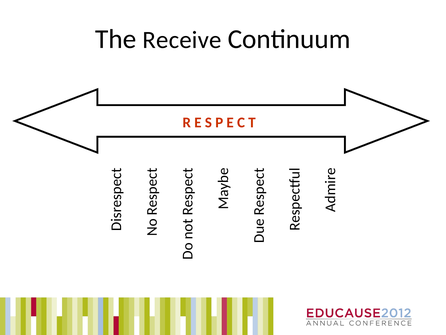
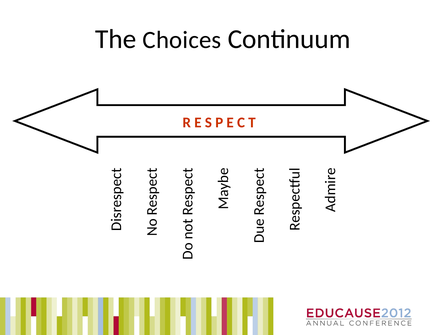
Receive: Receive -> Choices
